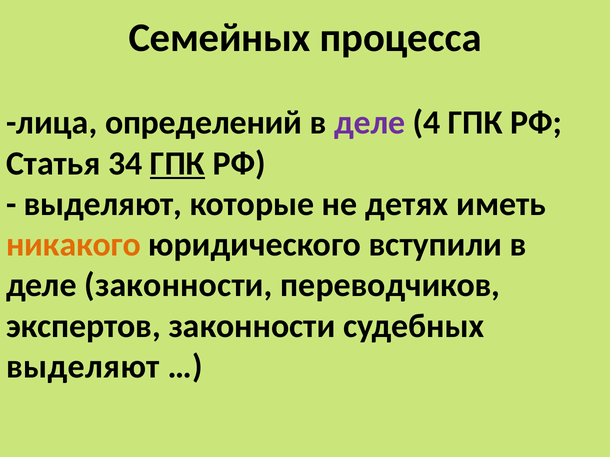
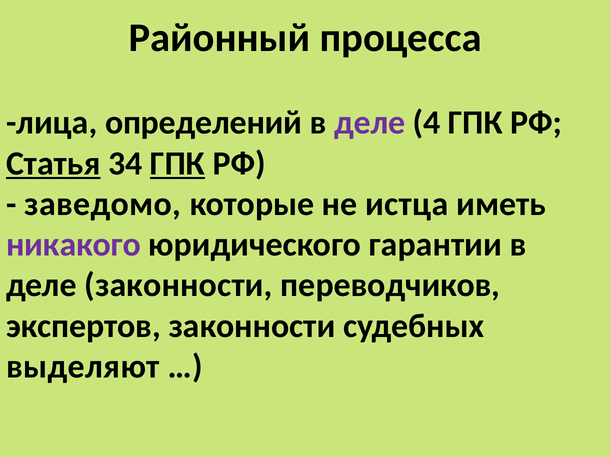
Семейных: Семейных -> Районный
Статья underline: none -> present
выделяют at (103, 204): выделяют -> заведомо
детях: детях -> истца
никакого colour: orange -> purple
вступили: вступили -> гарантии
